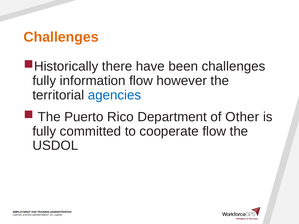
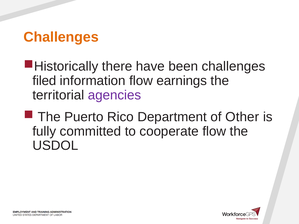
fully at (44, 81): fully -> filed
however: however -> earnings
agencies colour: blue -> purple
